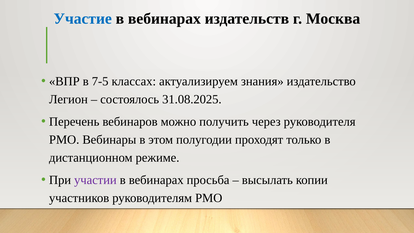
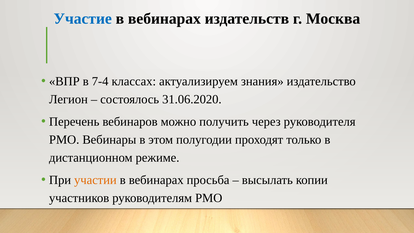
7-5: 7-5 -> 7-4
31.08.2025: 31.08.2025 -> 31.06.2020
участии colour: purple -> orange
